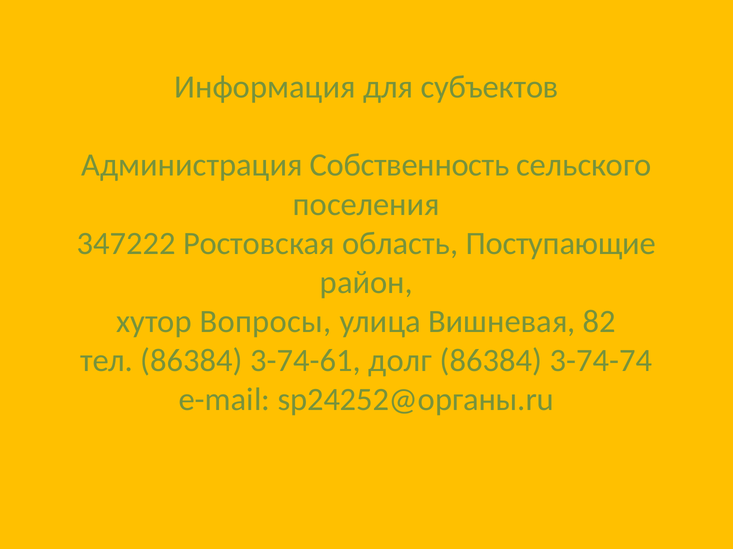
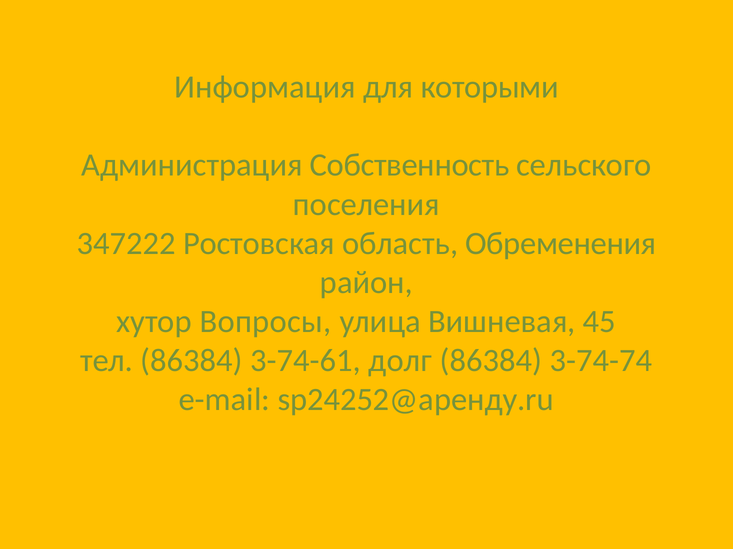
субъектов: субъектов -> которыми
Поступающие: Поступающие -> Обременения
82: 82 -> 45
sp24252@органы.ru: sp24252@органы.ru -> sp24252@аренду.ru
